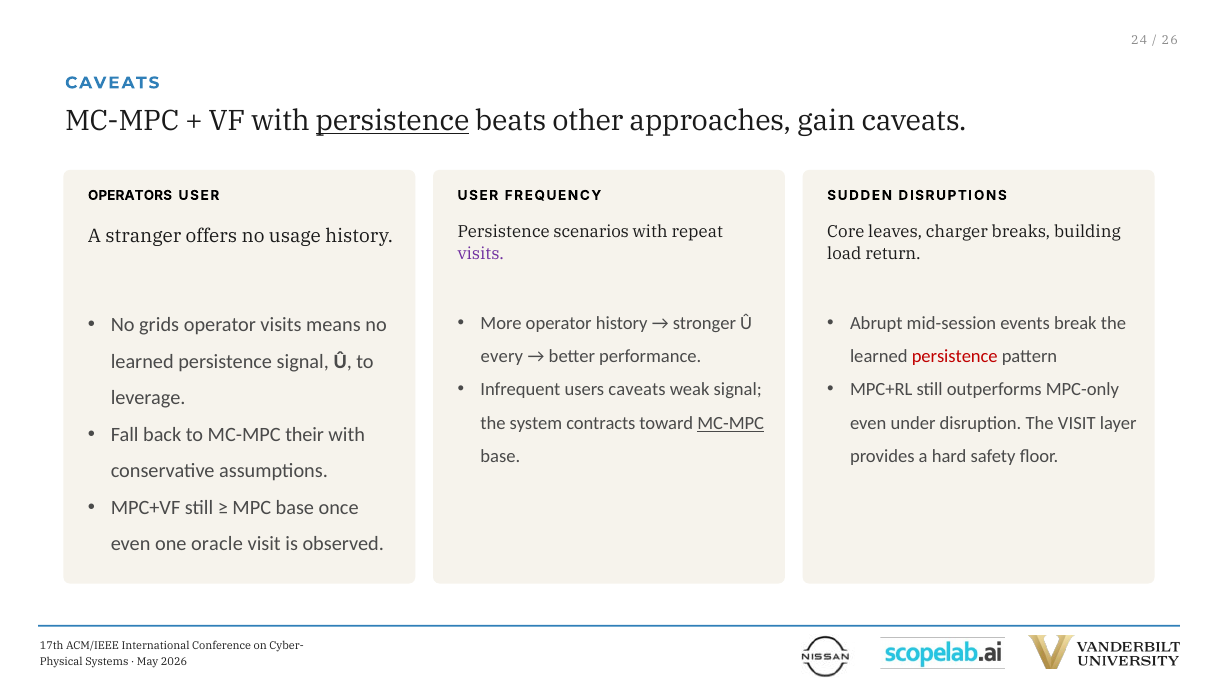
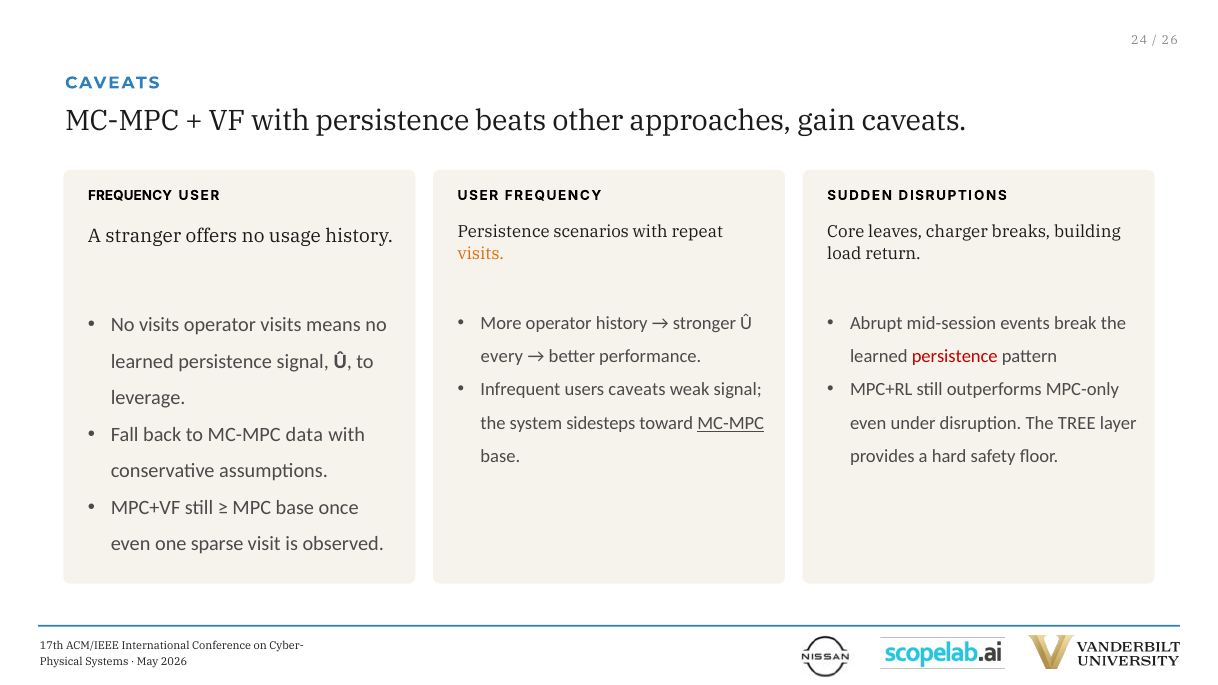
persistence at (393, 121) underline: present -> none
OPERATORS at (130, 195): OPERATORS -> FREQUENCY
visits at (481, 254) colour: purple -> orange
No grids: grids -> visits
contracts: contracts -> sidesteps
The VISIT: VISIT -> TREE
their: their -> data
oracle: oracle -> sparse
